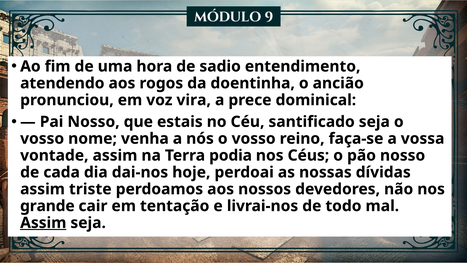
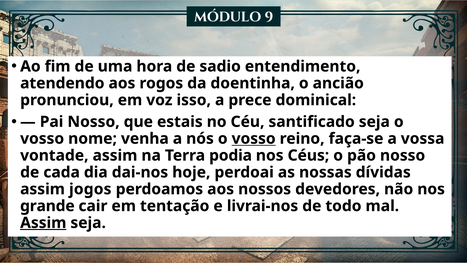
vira: vira -> isso
vosso at (254, 138) underline: none -> present
triste: triste -> jogos
